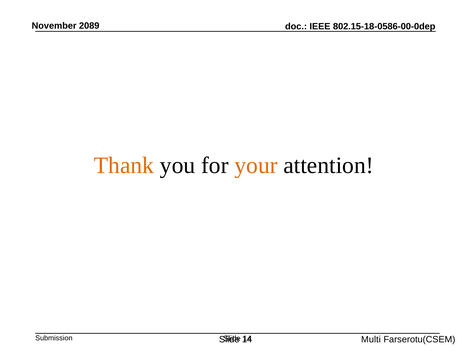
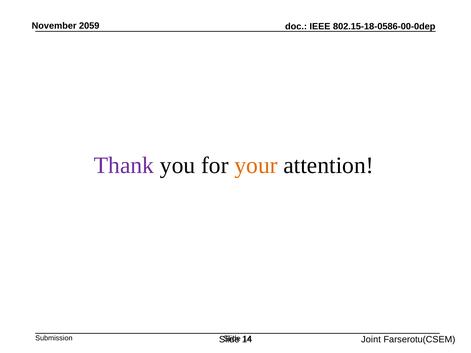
2089: 2089 -> 2059
Thank colour: orange -> purple
Multi: Multi -> Joint
